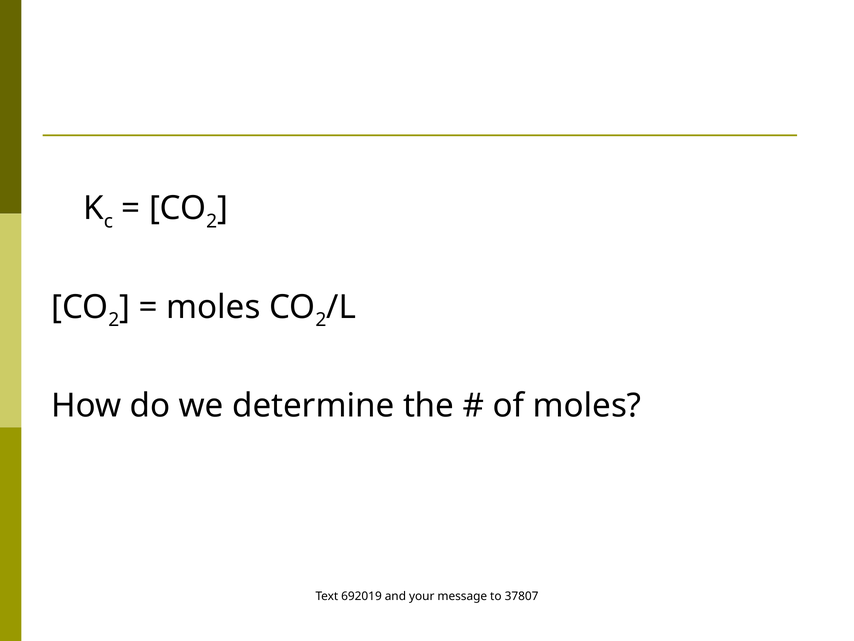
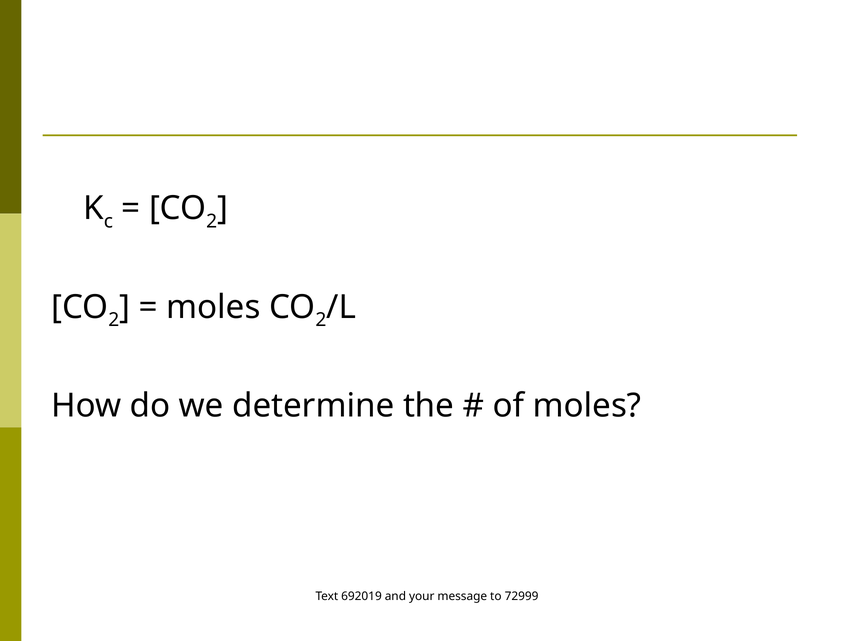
37807: 37807 -> 72999
